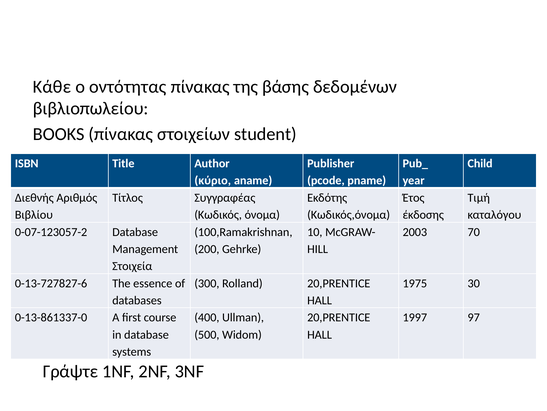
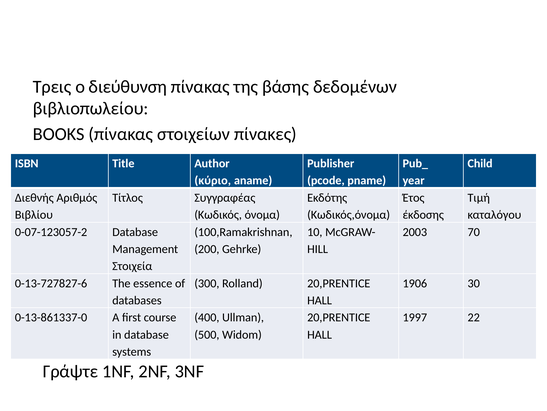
Κάθε: Κάθε -> Τρεις
οντότητας: οντότητας -> διεύθυνση
student: student -> πίνακες
1975: 1975 -> 1906
97: 97 -> 22
